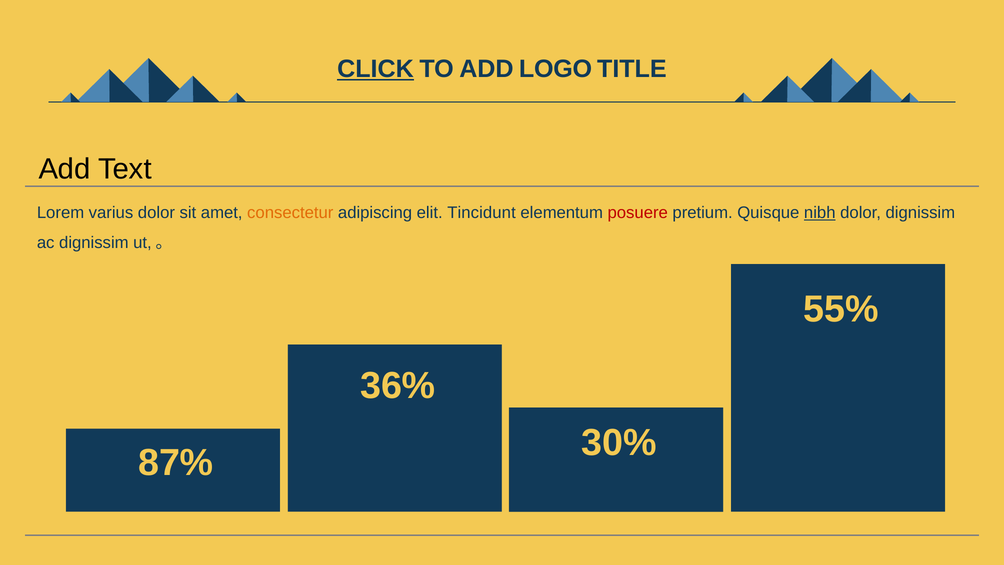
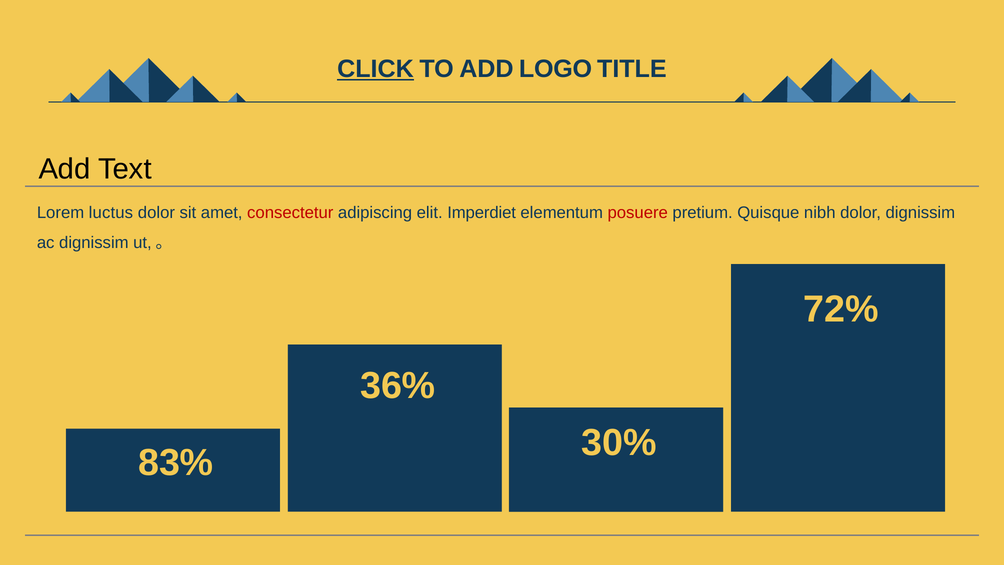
varius: varius -> luctus
consectetur colour: orange -> red
Tincidunt: Tincidunt -> Imperdiet
nibh underline: present -> none
55%: 55% -> 72%
87%: 87% -> 83%
